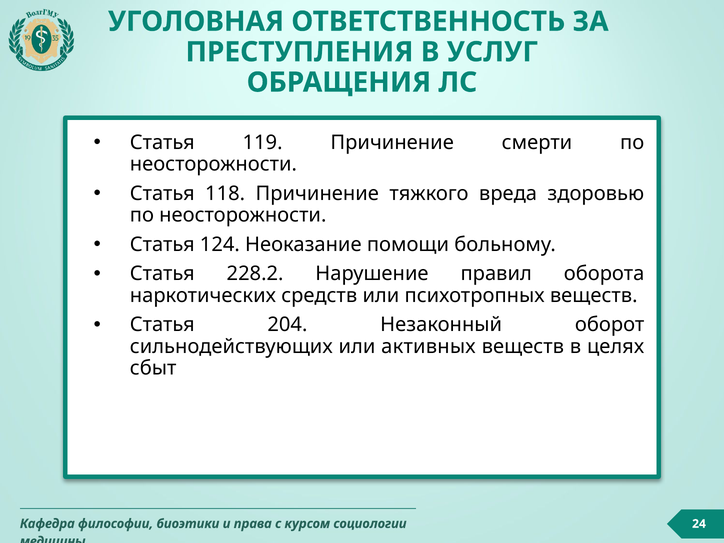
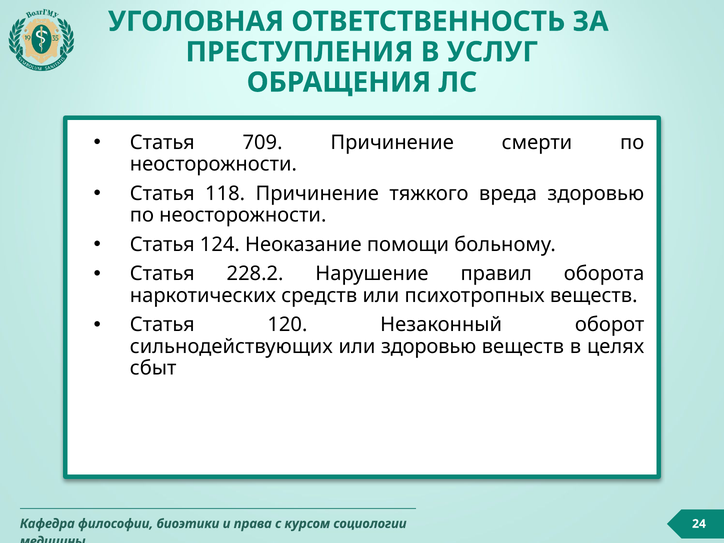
119: 119 -> 709
204: 204 -> 120
или активных: активных -> здоровью
